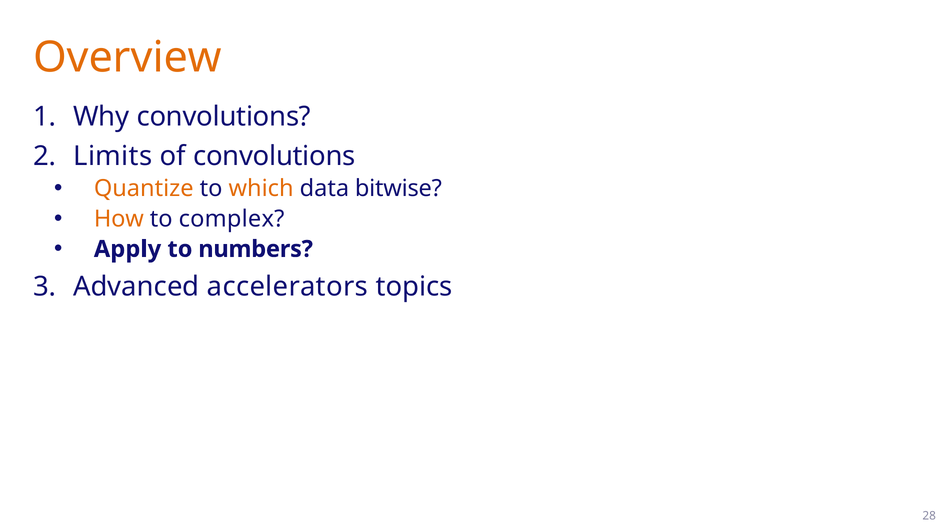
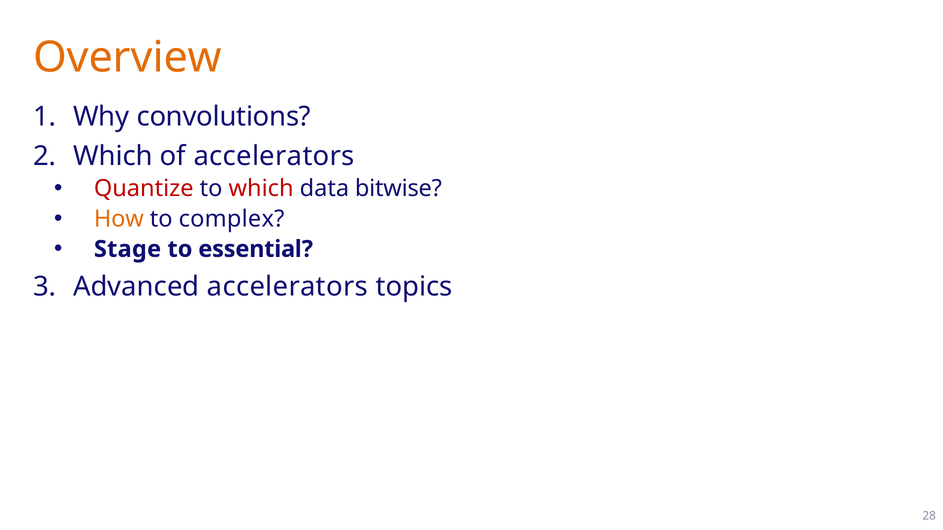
Limits at (113, 156): Limits -> Which
of convolutions: convolutions -> accelerators
Quantize colour: orange -> red
which at (261, 189) colour: orange -> red
Apply: Apply -> Stage
numbers: numbers -> essential
